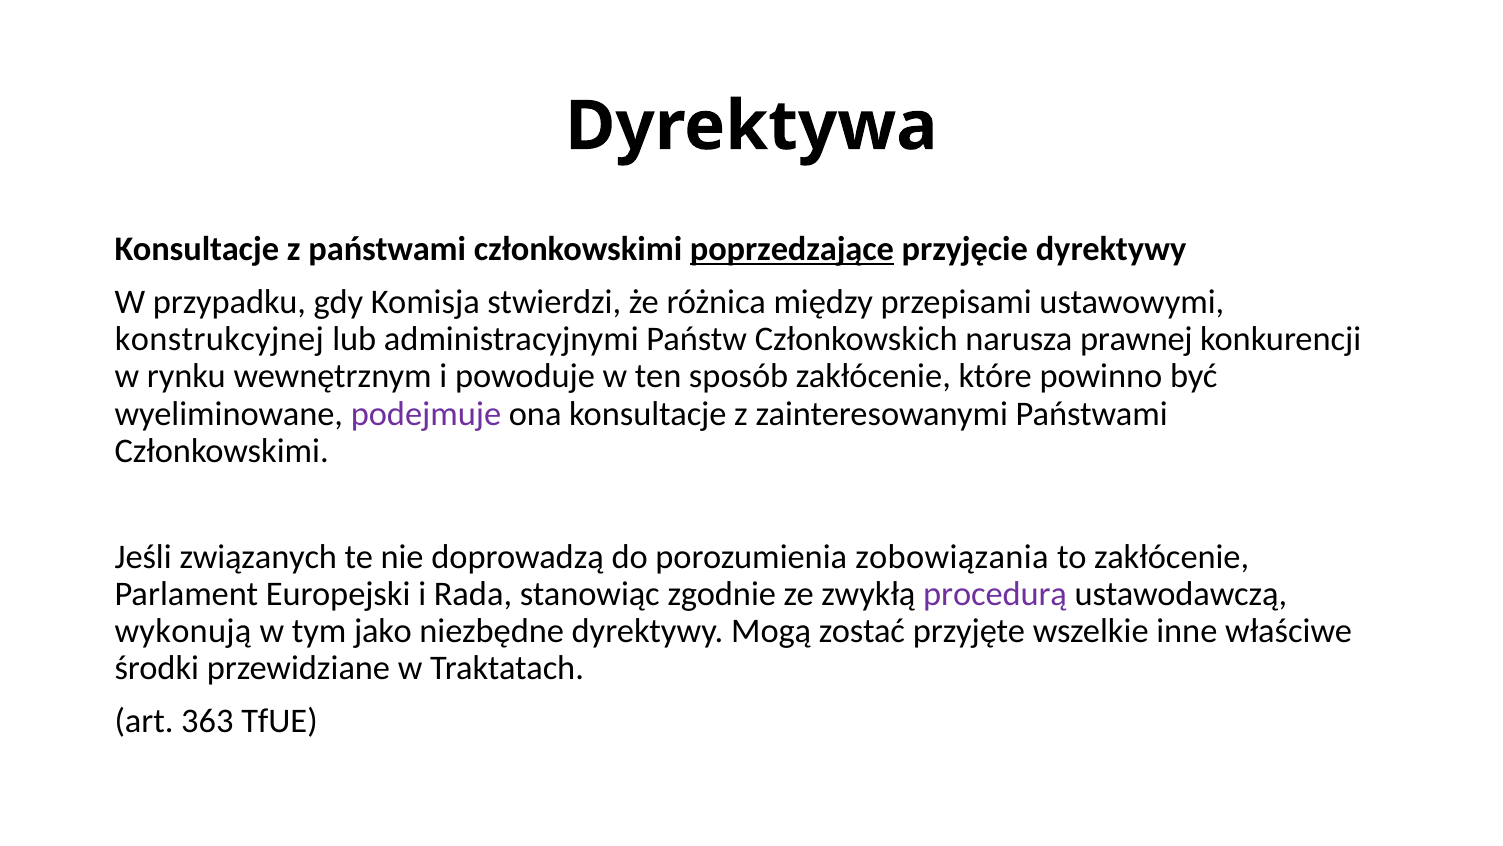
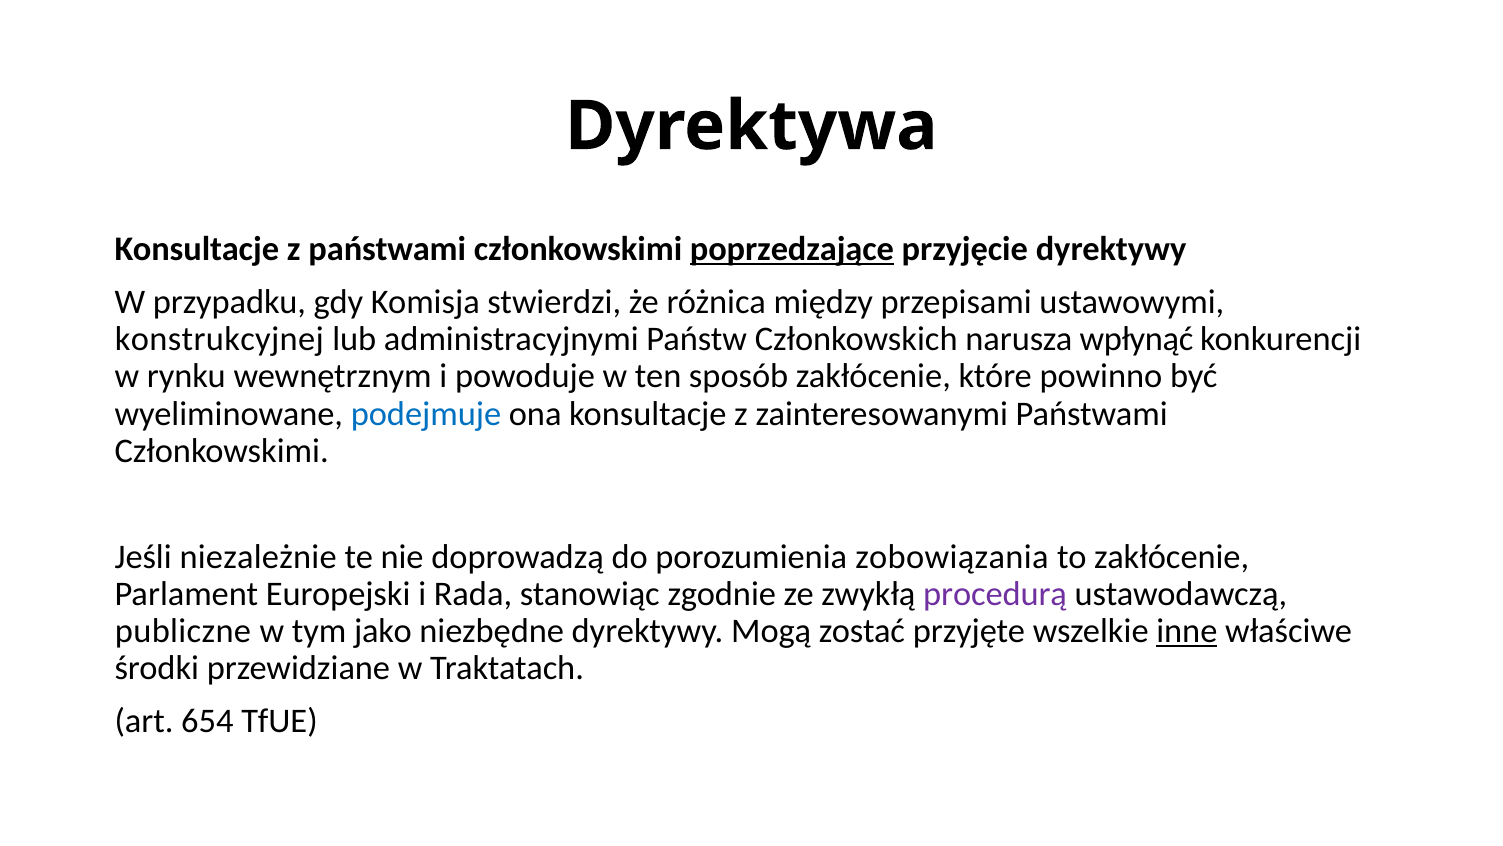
prawnej: prawnej -> wpłynąć
podejmuje colour: purple -> blue
związanych: związanych -> niezależnie
wykonują: wykonują -> publiczne
inne underline: none -> present
363: 363 -> 654
